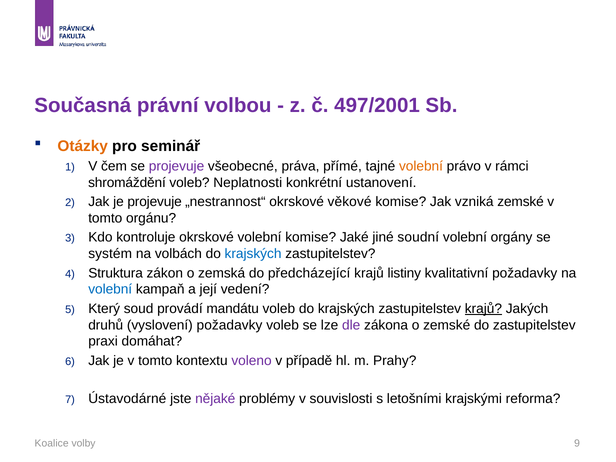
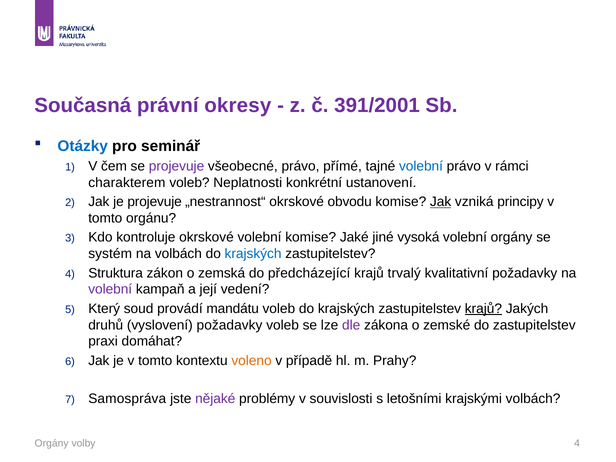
volbou: volbou -> okresy
497/2001: 497/2001 -> 391/2001
Otázky colour: orange -> blue
všeobecné práva: práva -> právo
volební at (421, 166) colour: orange -> blue
shromáždění: shromáždění -> charakterem
věkové: věkové -> obvodu
Jak at (441, 202) underline: none -> present
vzniká zemské: zemské -> principy
soudní: soudní -> vysoká
listiny: listiny -> trvalý
volební at (110, 289) colour: blue -> purple
voleno colour: purple -> orange
Ústavodárné: Ústavodárné -> Samospráva
krajskými reforma: reforma -> volbách
Koalice at (52, 443): Koalice -> Orgány
volby 9: 9 -> 4
